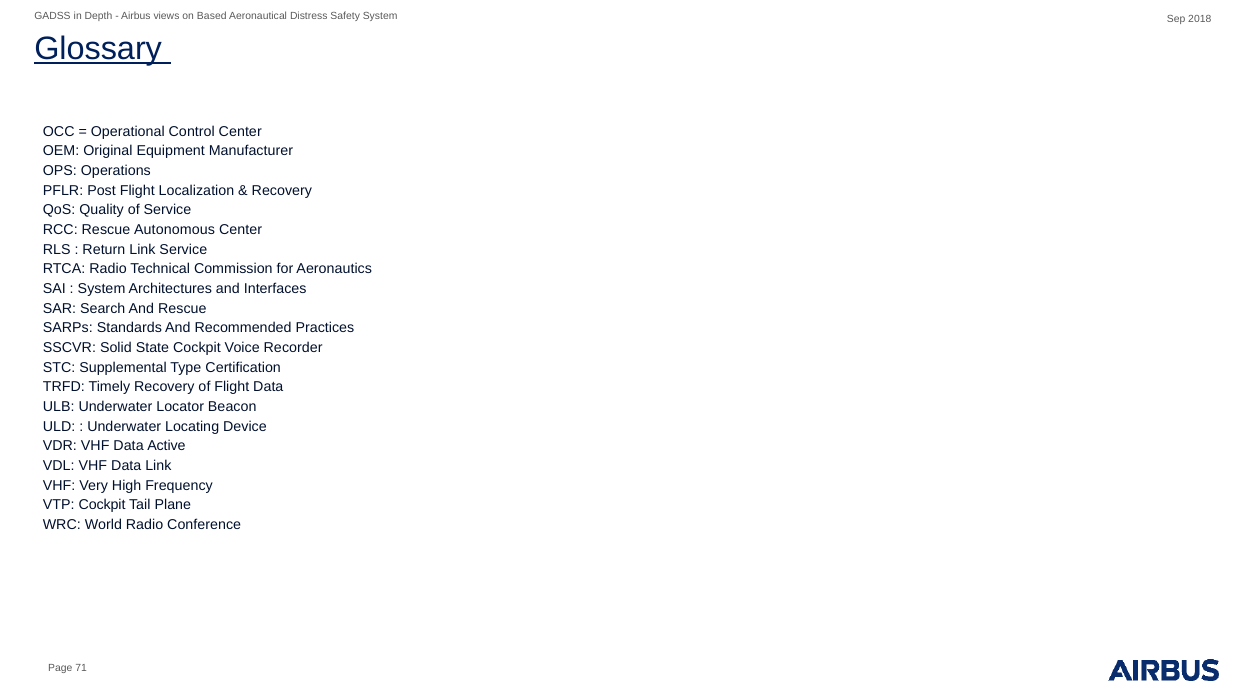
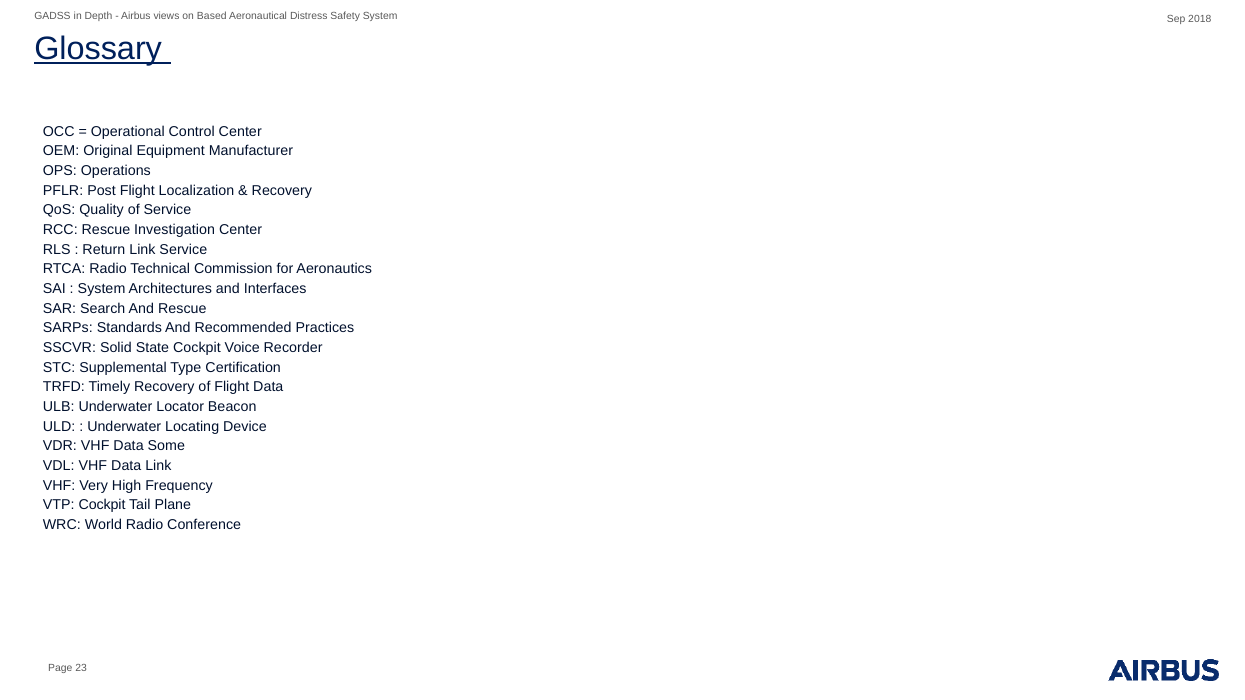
Autonomous: Autonomous -> Investigation
Active: Active -> Some
71: 71 -> 23
